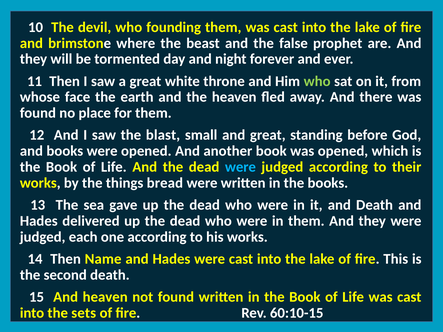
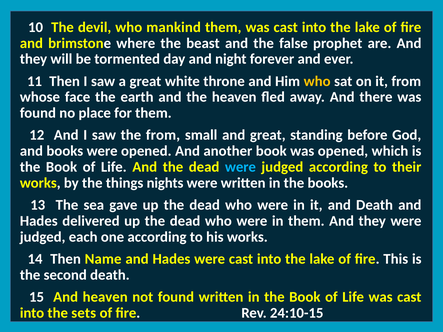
founding: founding -> mankind
who at (317, 81) colour: light green -> yellow
the blast: blast -> from
bread: bread -> nights
60:10-15: 60:10-15 -> 24:10-15
